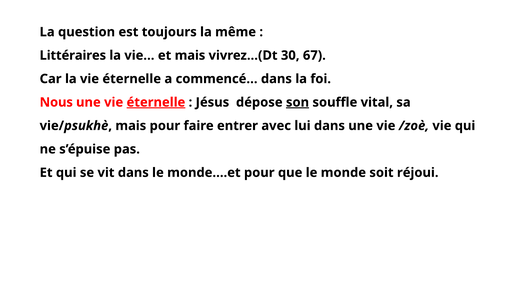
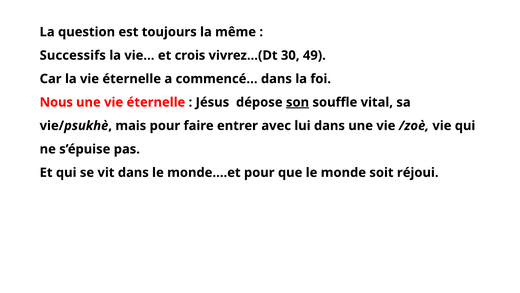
Littéraires: Littéraires -> Successifs
et mais: mais -> crois
67: 67 -> 49
éternelle at (156, 102) underline: present -> none
